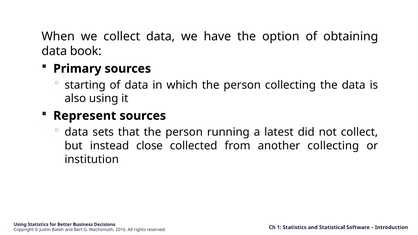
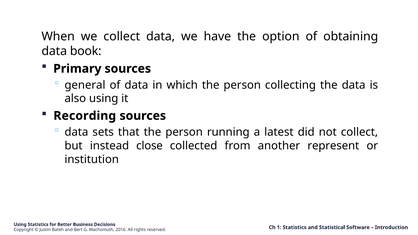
starting: starting -> general
Represent: Represent -> Recording
another collecting: collecting -> represent
